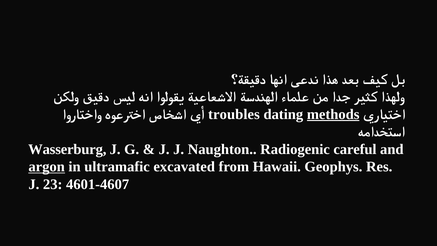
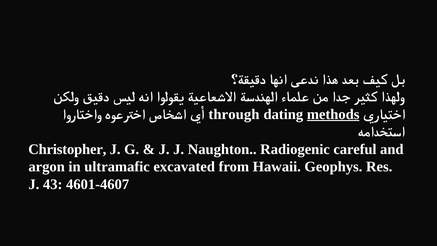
troubles: troubles -> through
Wasserburg: Wasserburg -> Christopher
argon underline: present -> none
23: 23 -> 43
